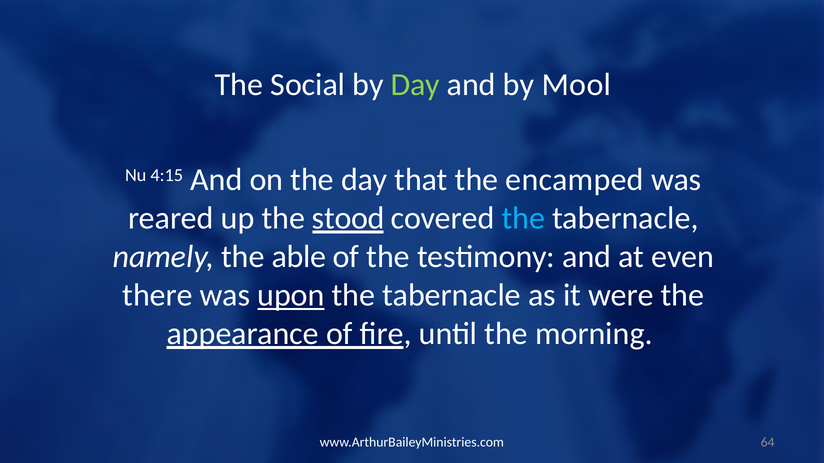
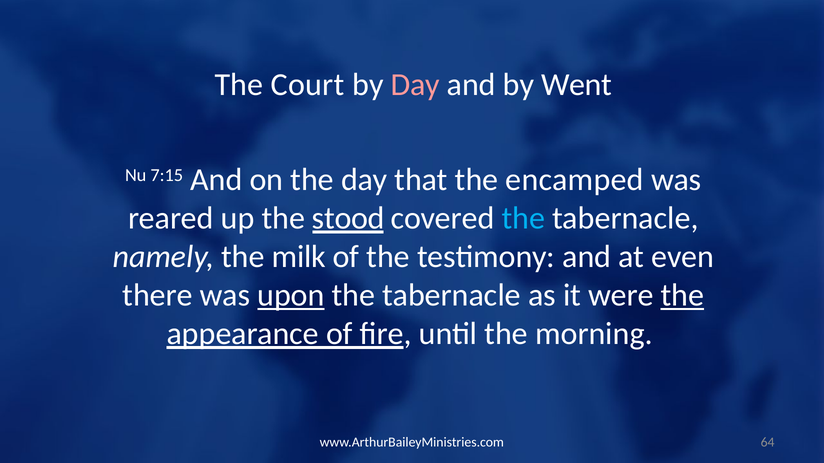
Social: Social -> Court
Day at (415, 85) colour: light green -> pink
Mool: Mool -> Went
4:15: 4:15 -> 7:15
able: able -> milk
the at (682, 296) underline: none -> present
